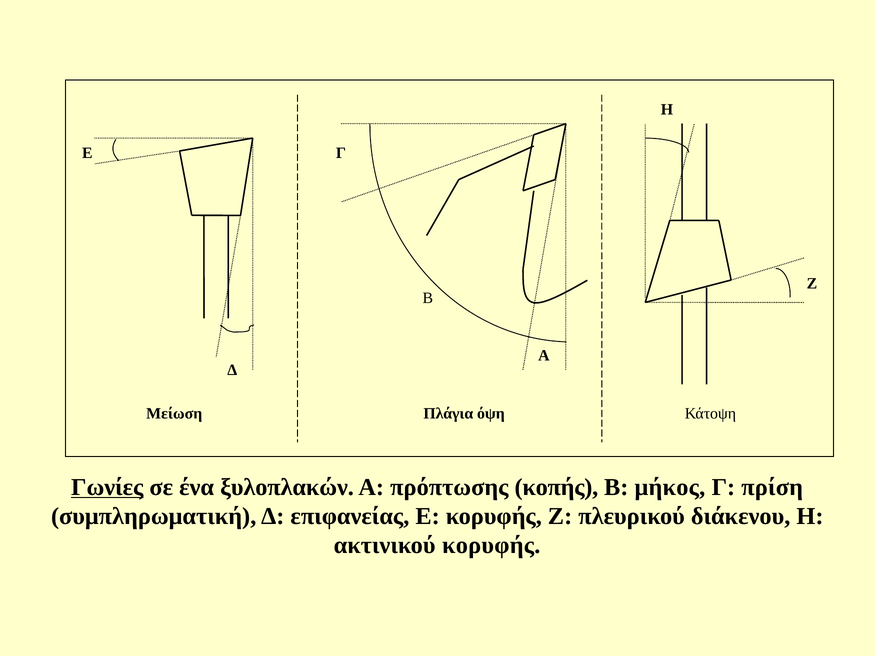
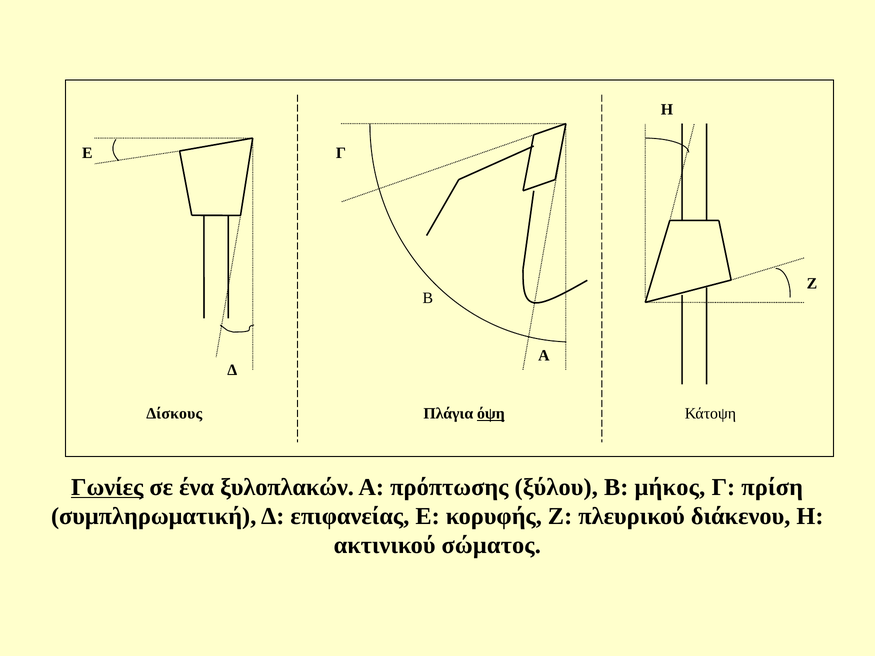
Μείωση: Μείωση -> Δίσκους
όψη underline: none -> present
κοπής: κοπής -> ξύλου
ακτινικού κορυφής: κορυφής -> σώματος
